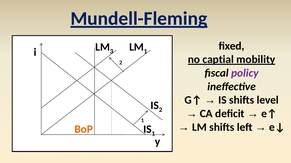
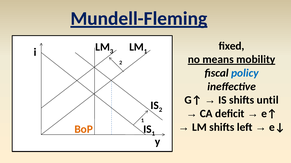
captial: captial -> means
policy colour: purple -> blue
level: level -> until
